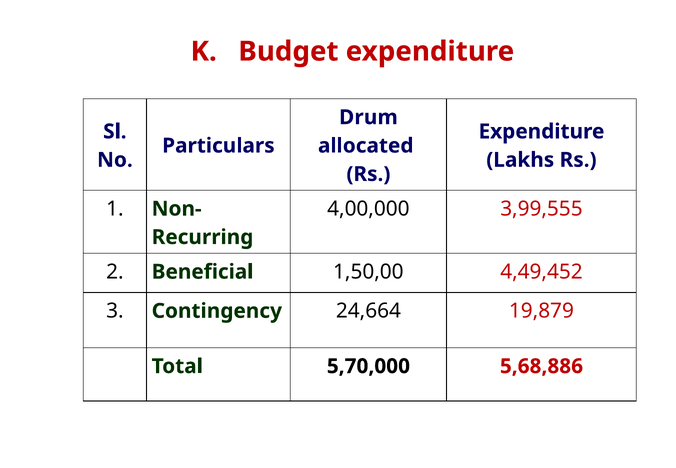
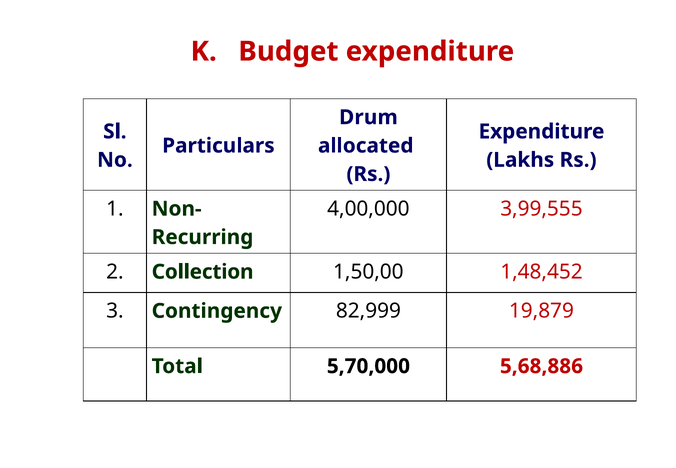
Beneficial: Beneficial -> Collection
4,49,452: 4,49,452 -> 1,48,452
24,664: 24,664 -> 82,999
